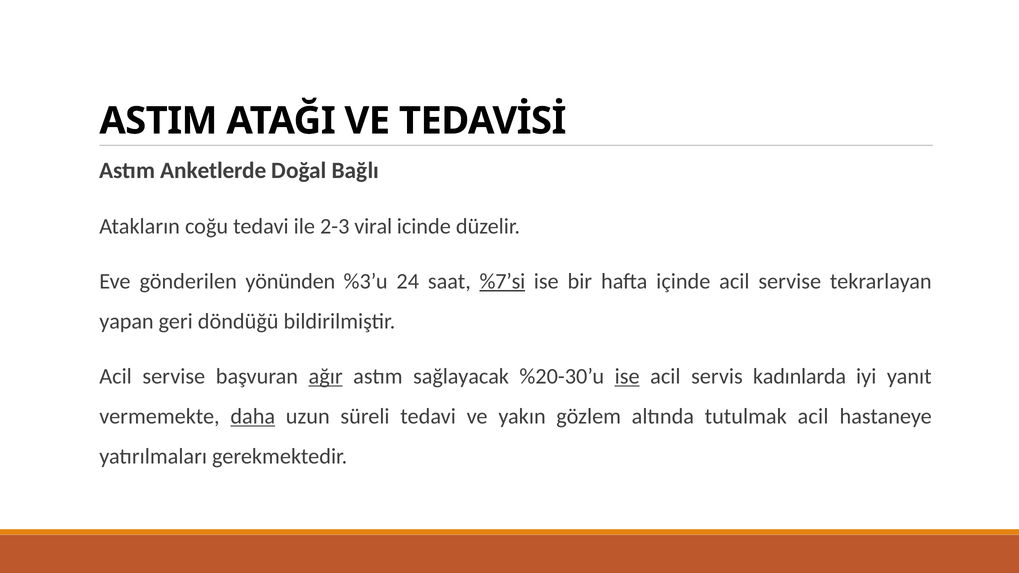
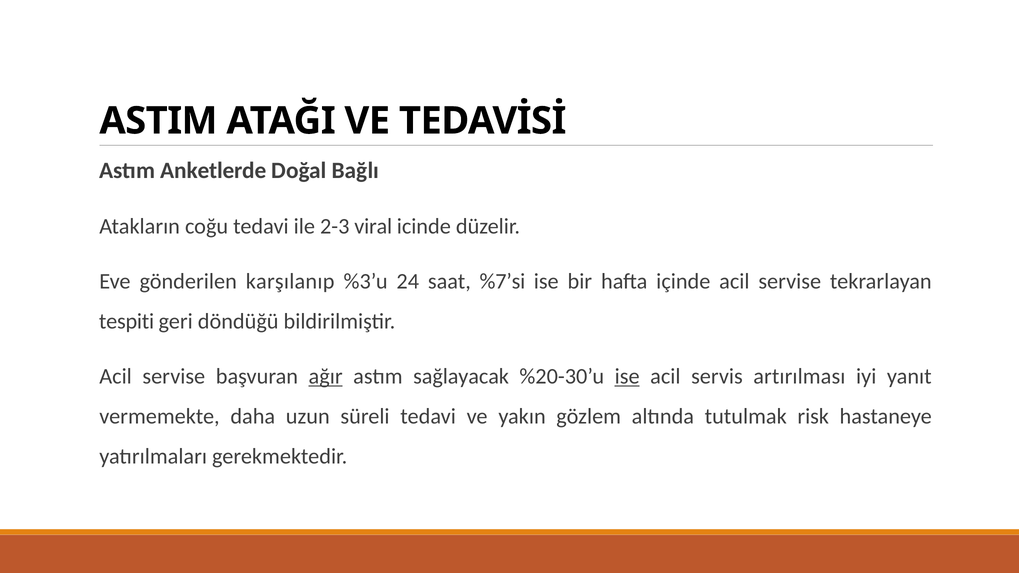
yönünden: yönünden -> karşılanıp
%7’si underline: present -> none
yapan: yapan -> tespiti
kadınlarda: kadınlarda -> artırılması
daha underline: present -> none
tutulmak acil: acil -> risk
